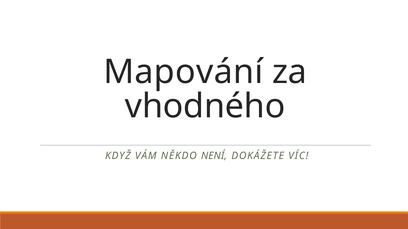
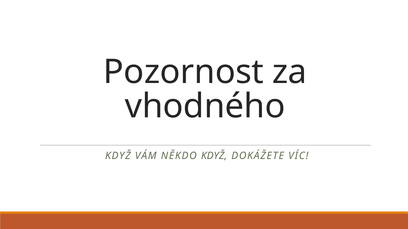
Mapování: Mapování -> Pozornost
NĚKDO NENÍ: NENÍ -> KDYŽ
